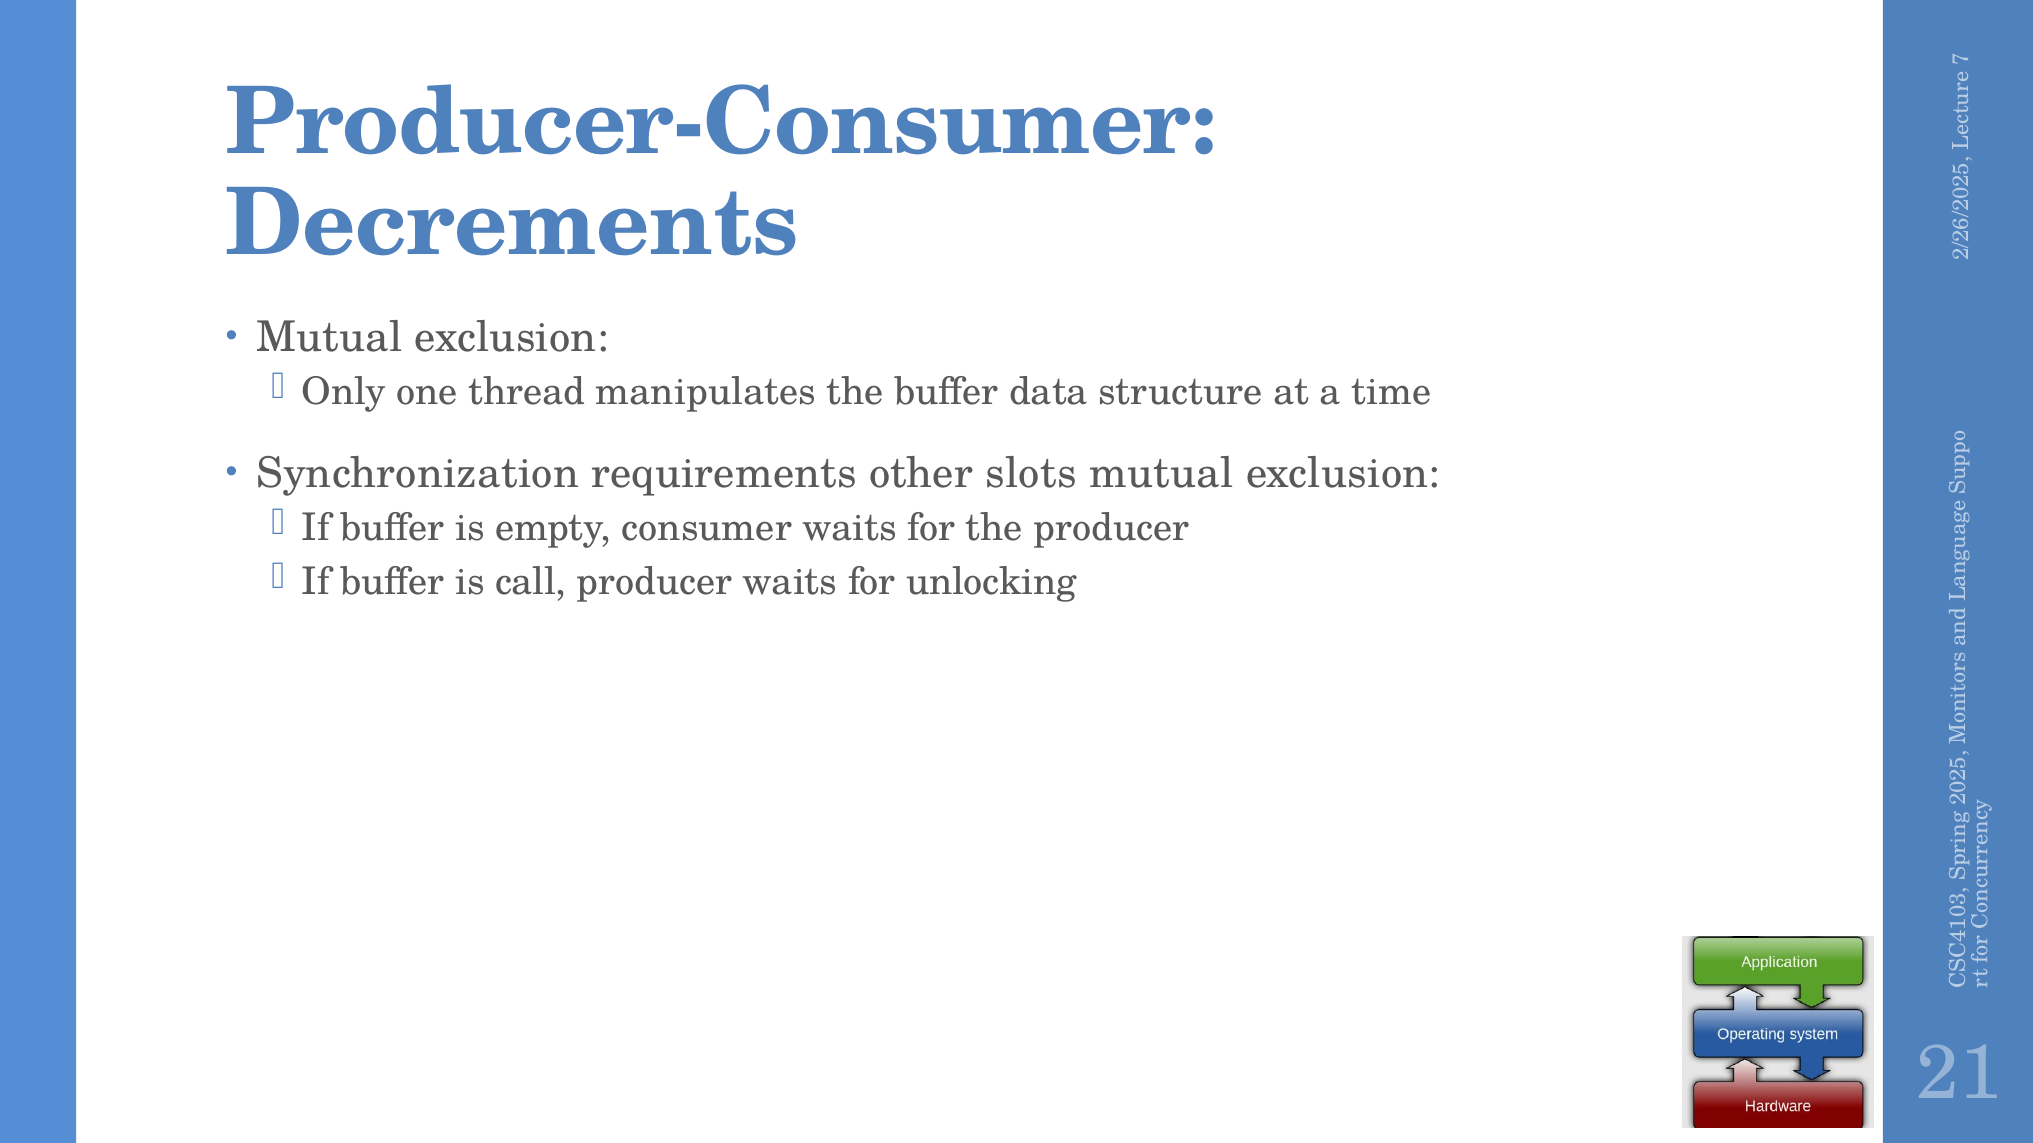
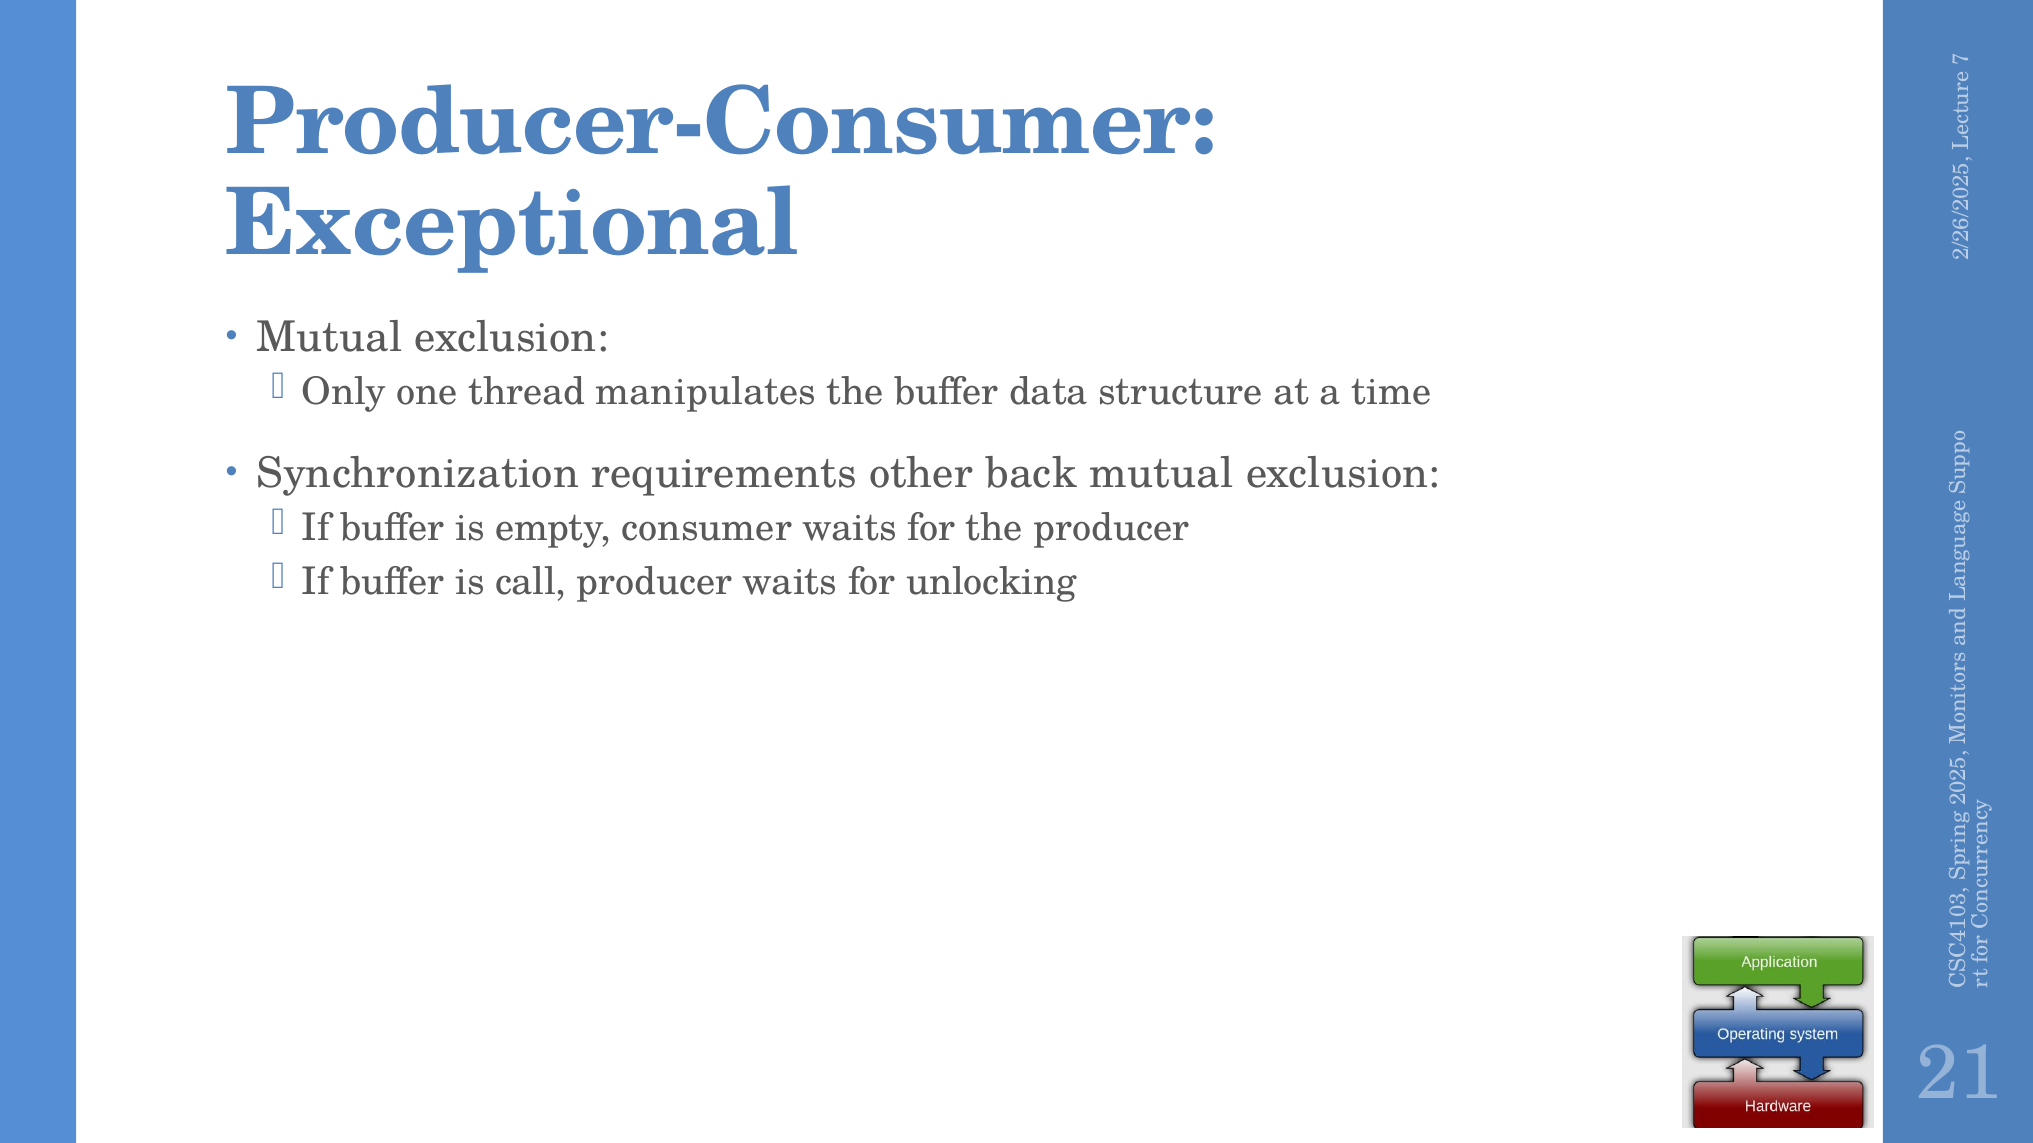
Decrements: Decrements -> Exceptional
slots: slots -> back
